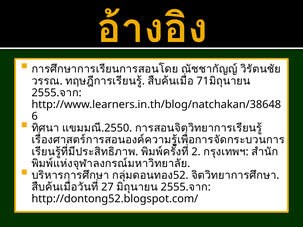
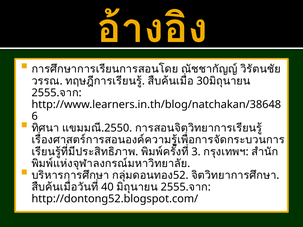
71: 71 -> 30
2: 2 -> 3
27: 27 -> 40
